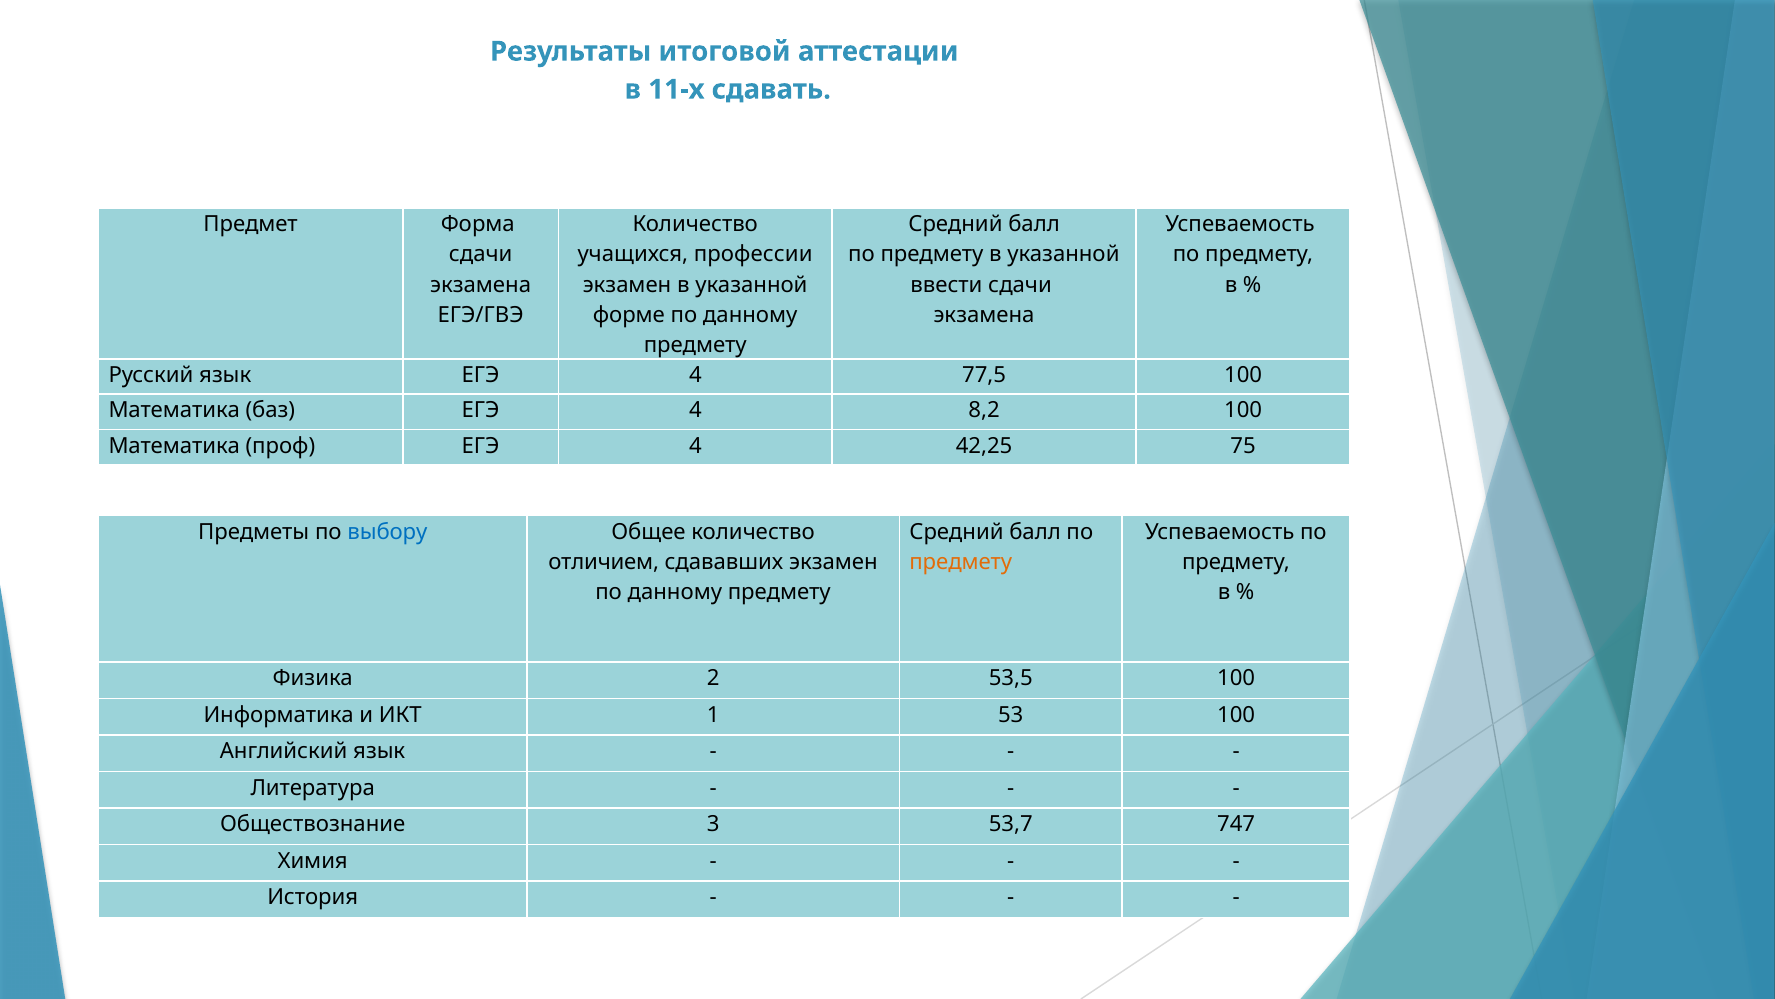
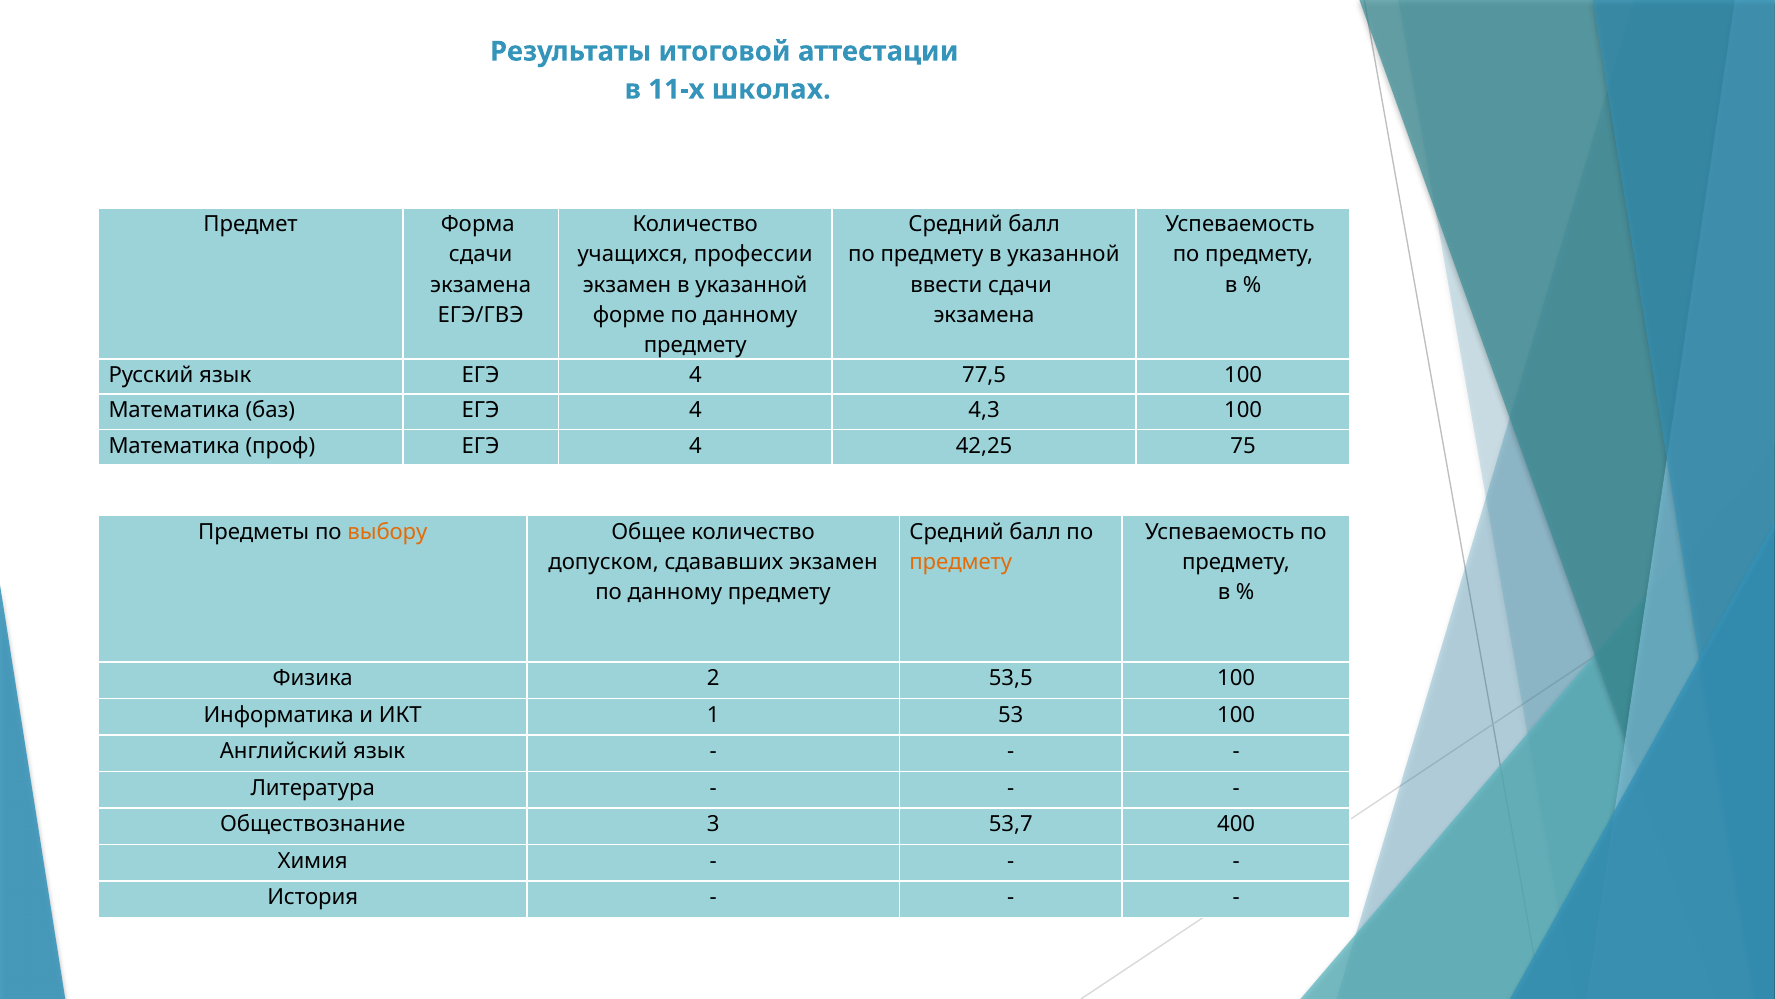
сдавать: сдавать -> школах
8,2: 8,2 -> 4,3
выбору colour: blue -> orange
отличием: отличием -> допуском
747: 747 -> 400
